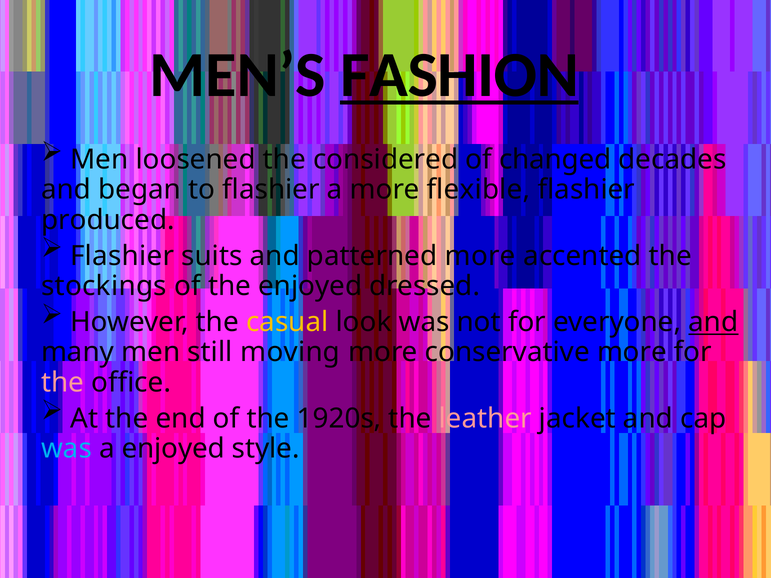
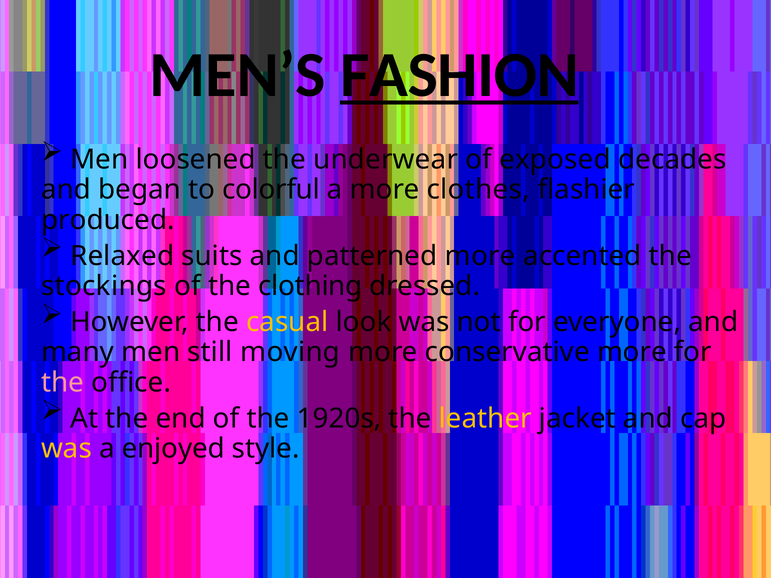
considered: considered -> underwear
changed: changed -> exposed
to flashier: flashier -> colorful
flexible: flexible -> clothes
Flashier at (122, 256): Flashier -> Relaxed
the enjoyed: enjoyed -> clothing
and at (713, 322) underline: present -> none
leather colour: pink -> yellow
was at (66, 449) colour: light blue -> yellow
